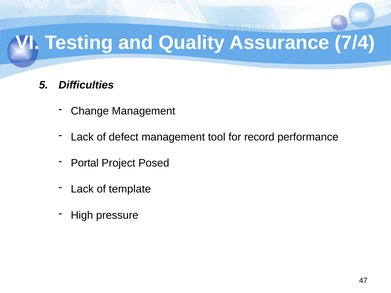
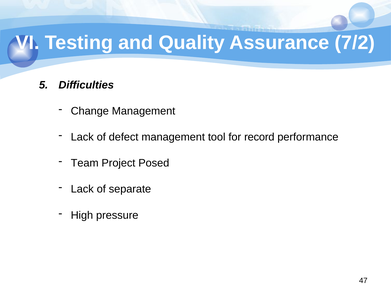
7/4: 7/4 -> 7/2
Portal: Portal -> Team
template: template -> separate
